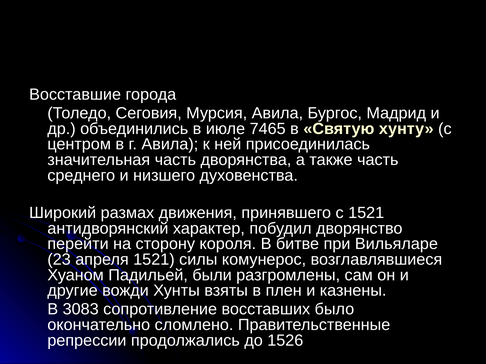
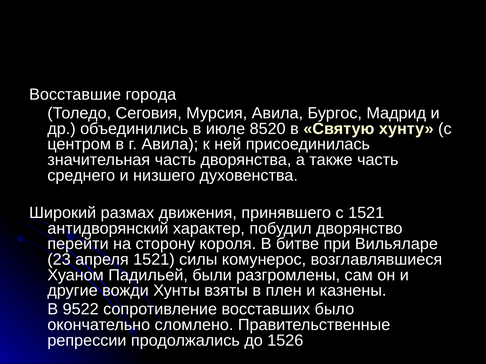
7465: 7465 -> 8520
3083: 3083 -> 9522
